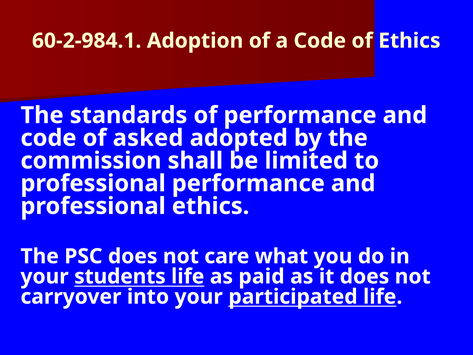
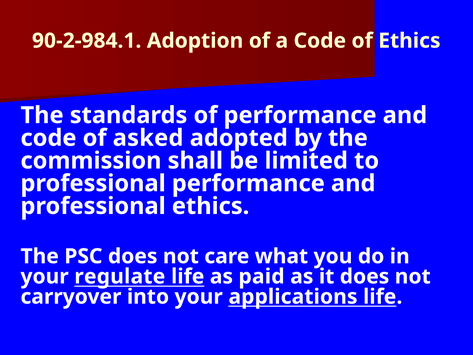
60-2-984.1: 60-2-984.1 -> 90-2-984.1
students: students -> regulate
participated: participated -> applications
